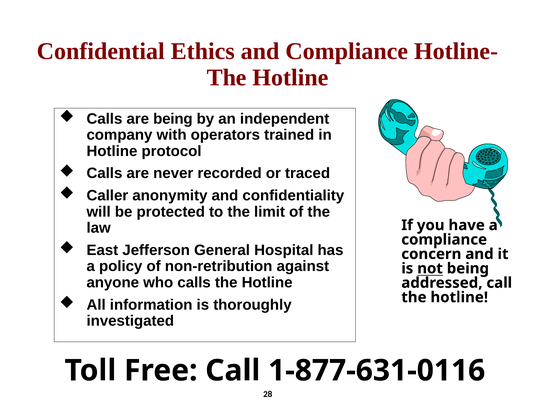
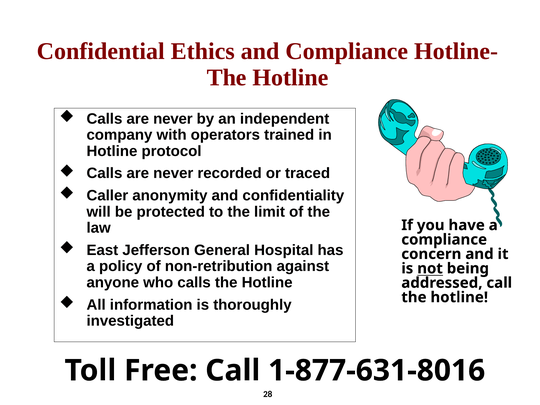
being at (173, 119): being -> never
1-877-631-0116: 1-877-631-0116 -> 1-877-631-8016
